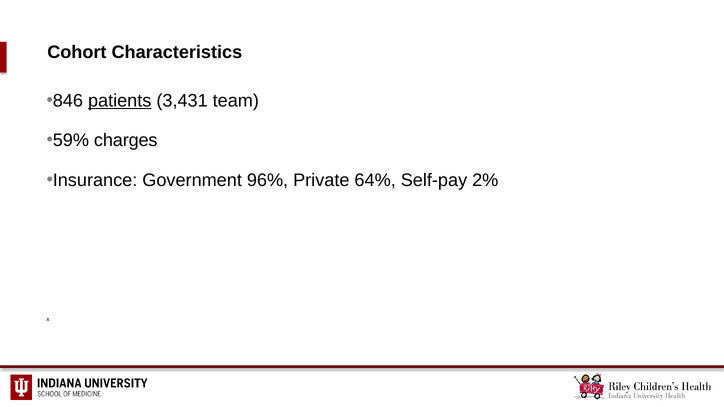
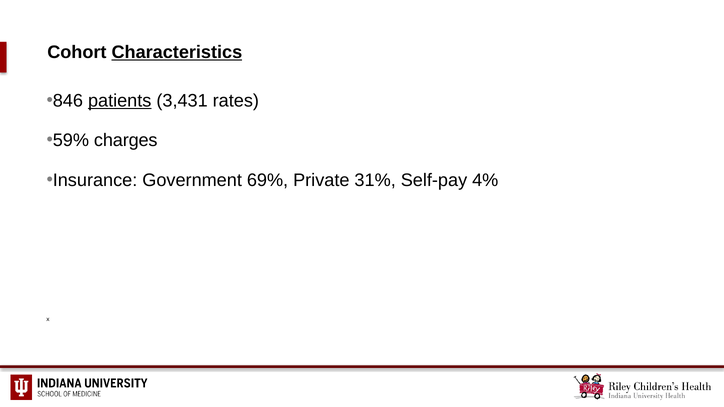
Characteristics underline: none -> present
team: team -> rates
96%: 96% -> 69%
64%: 64% -> 31%
2%: 2% -> 4%
